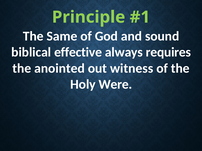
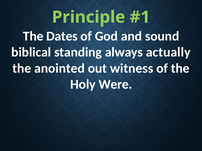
Same: Same -> Dates
effective: effective -> standing
requires: requires -> actually
